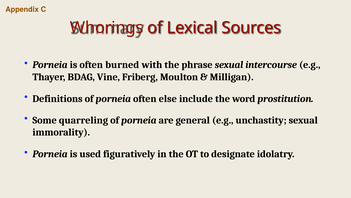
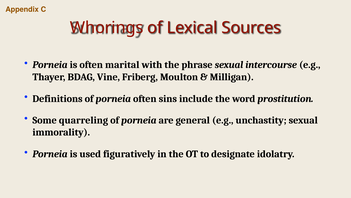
burned: burned -> marital
else: else -> sins
